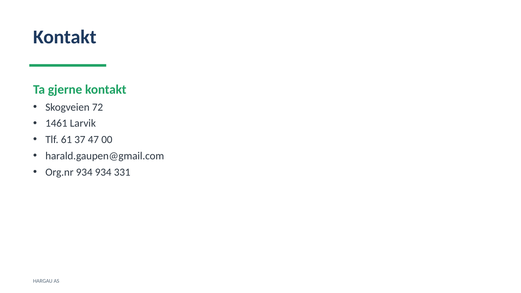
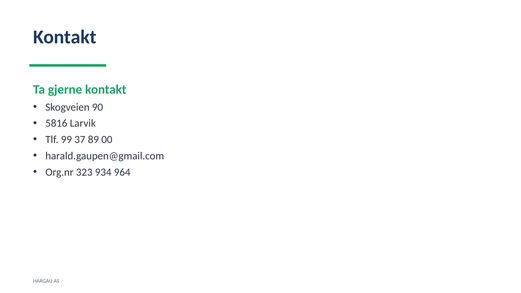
72: 72 -> 90
1461: 1461 -> 5816
61: 61 -> 99
47: 47 -> 89
Org.nr 934: 934 -> 323
331: 331 -> 964
